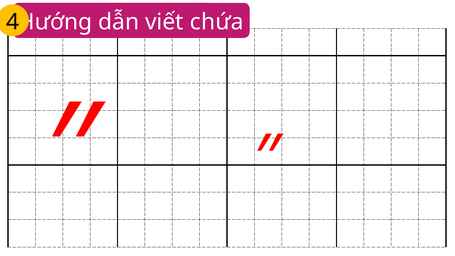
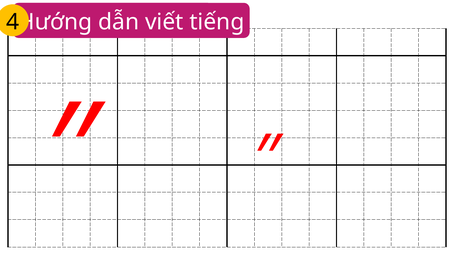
chứa: chứa -> tiếng
